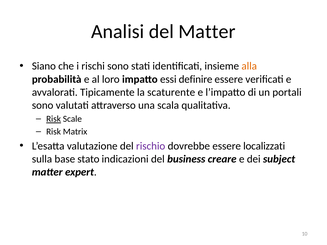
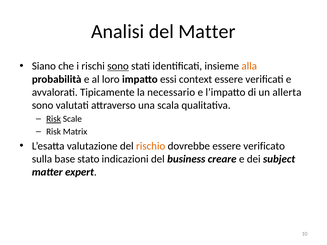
sono at (118, 66) underline: none -> present
definire: definire -> context
scaturente: scaturente -> necessario
portali: portali -> allerta
rischio colour: purple -> orange
localizzati: localizzati -> verificato
